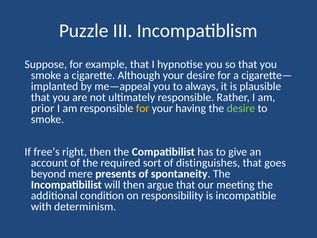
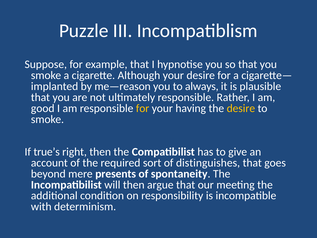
me—appeal: me—appeal -> me—reason
prior: prior -> good
desire at (241, 108) colour: light green -> yellow
free’s: free’s -> true’s
